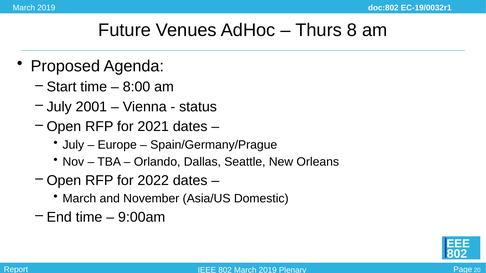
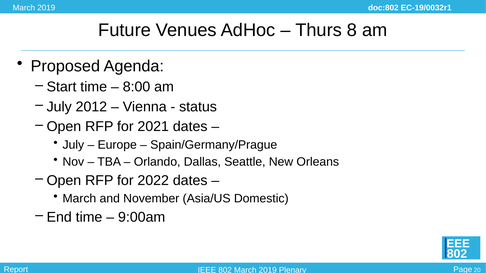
2001: 2001 -> 2012
